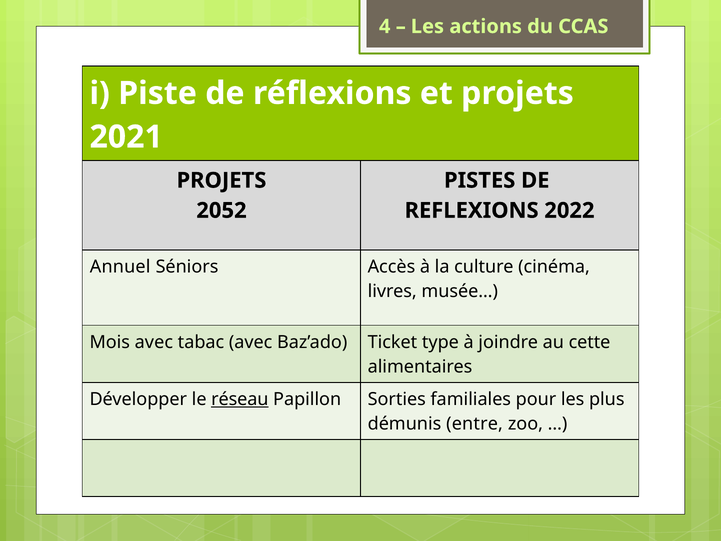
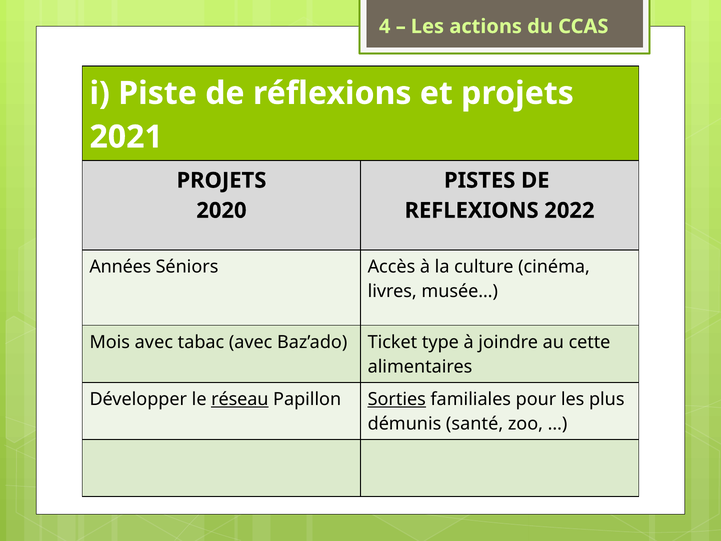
2052: 2052 -> 2020
Annuel: Annuel -> Années
Sorties underline: none -> present
entre: entre -> santé
